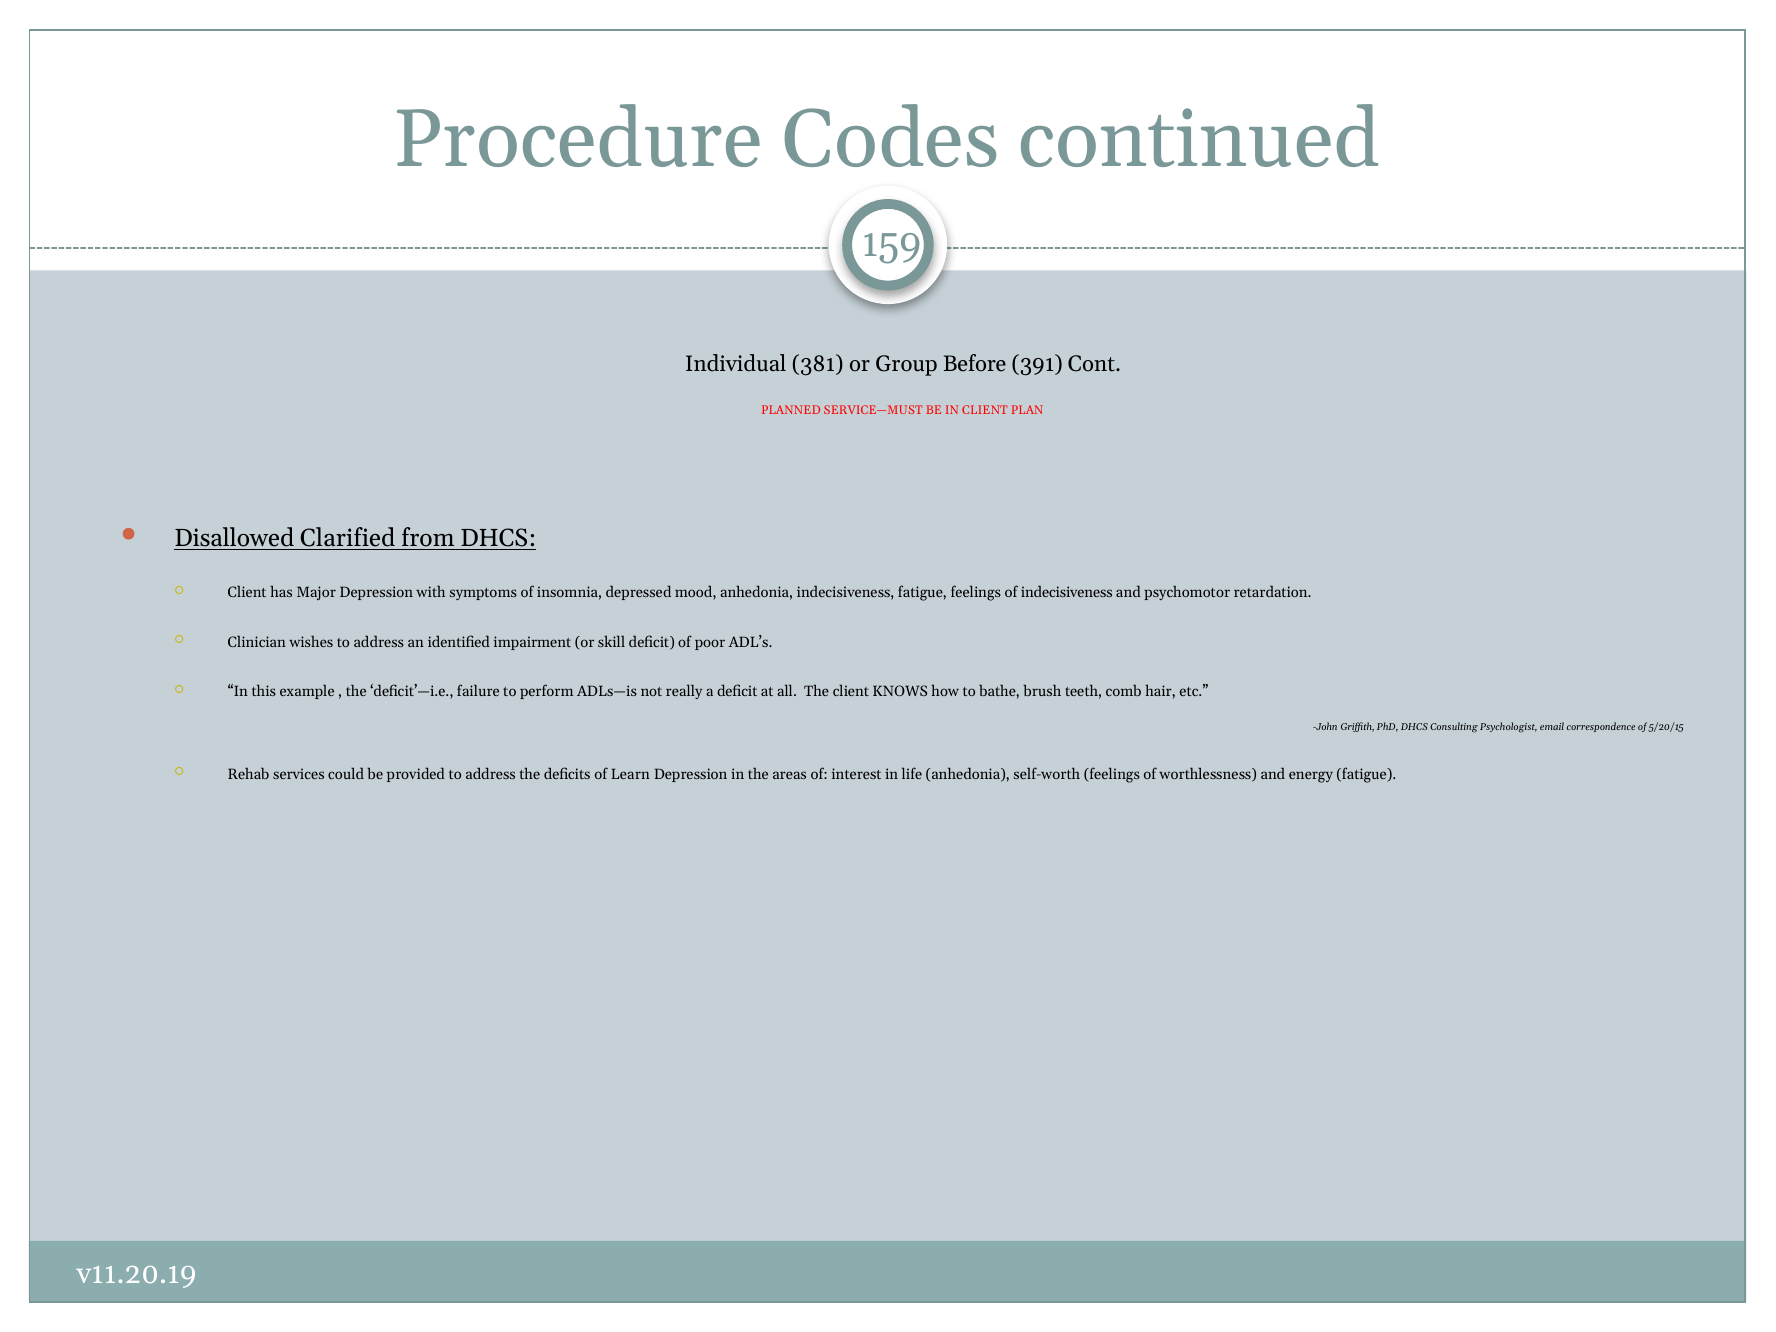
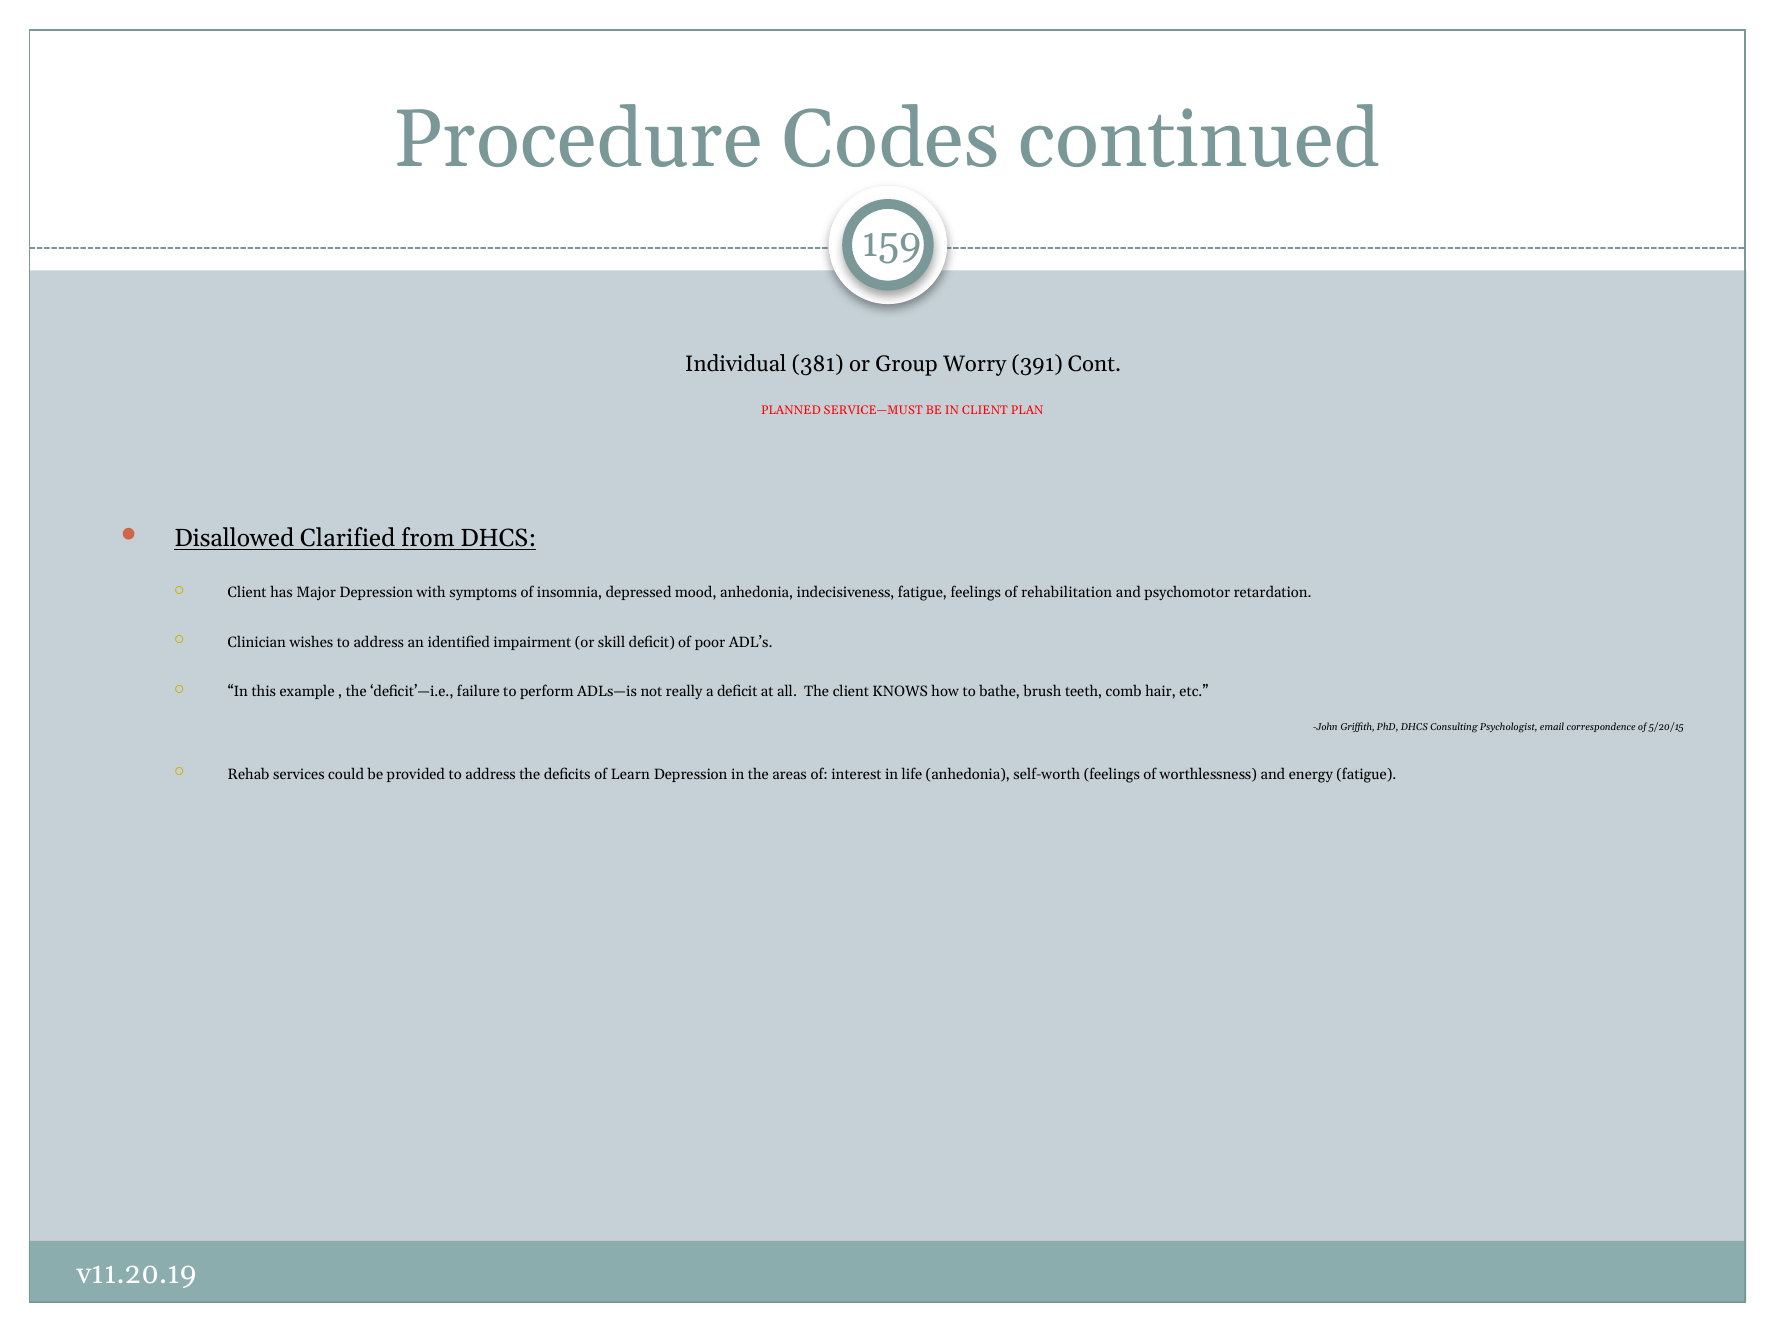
Before: Before -> Worry
of indecisiveness: indecisiveness -> rehabilitation
